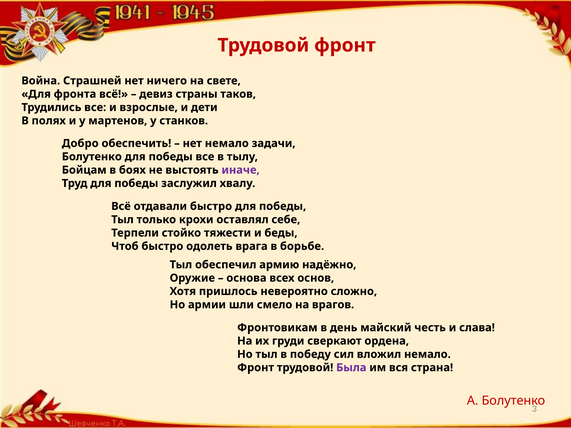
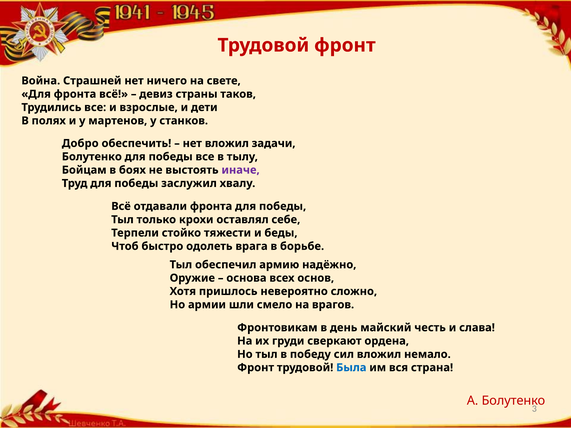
нет немало: немало -> вложил
отдавали быстро: быстро -> фронта
Была colour: purple -> blue
